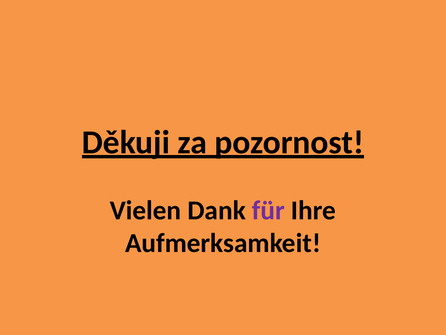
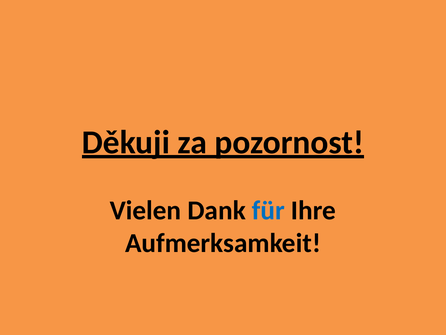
für colour: purple -> blue
